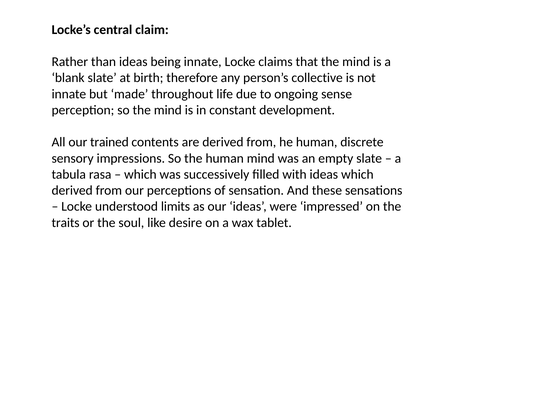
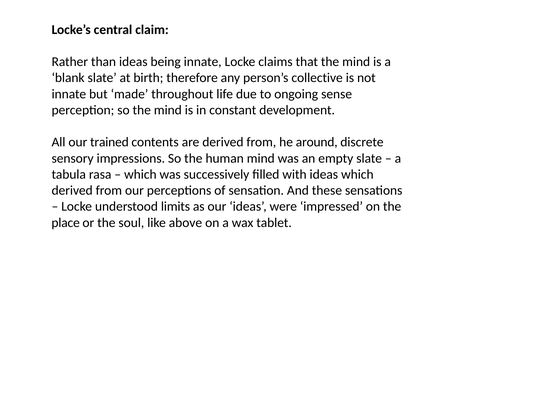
he human: human -> around
traits: traits -> place
desire: desire -> above
